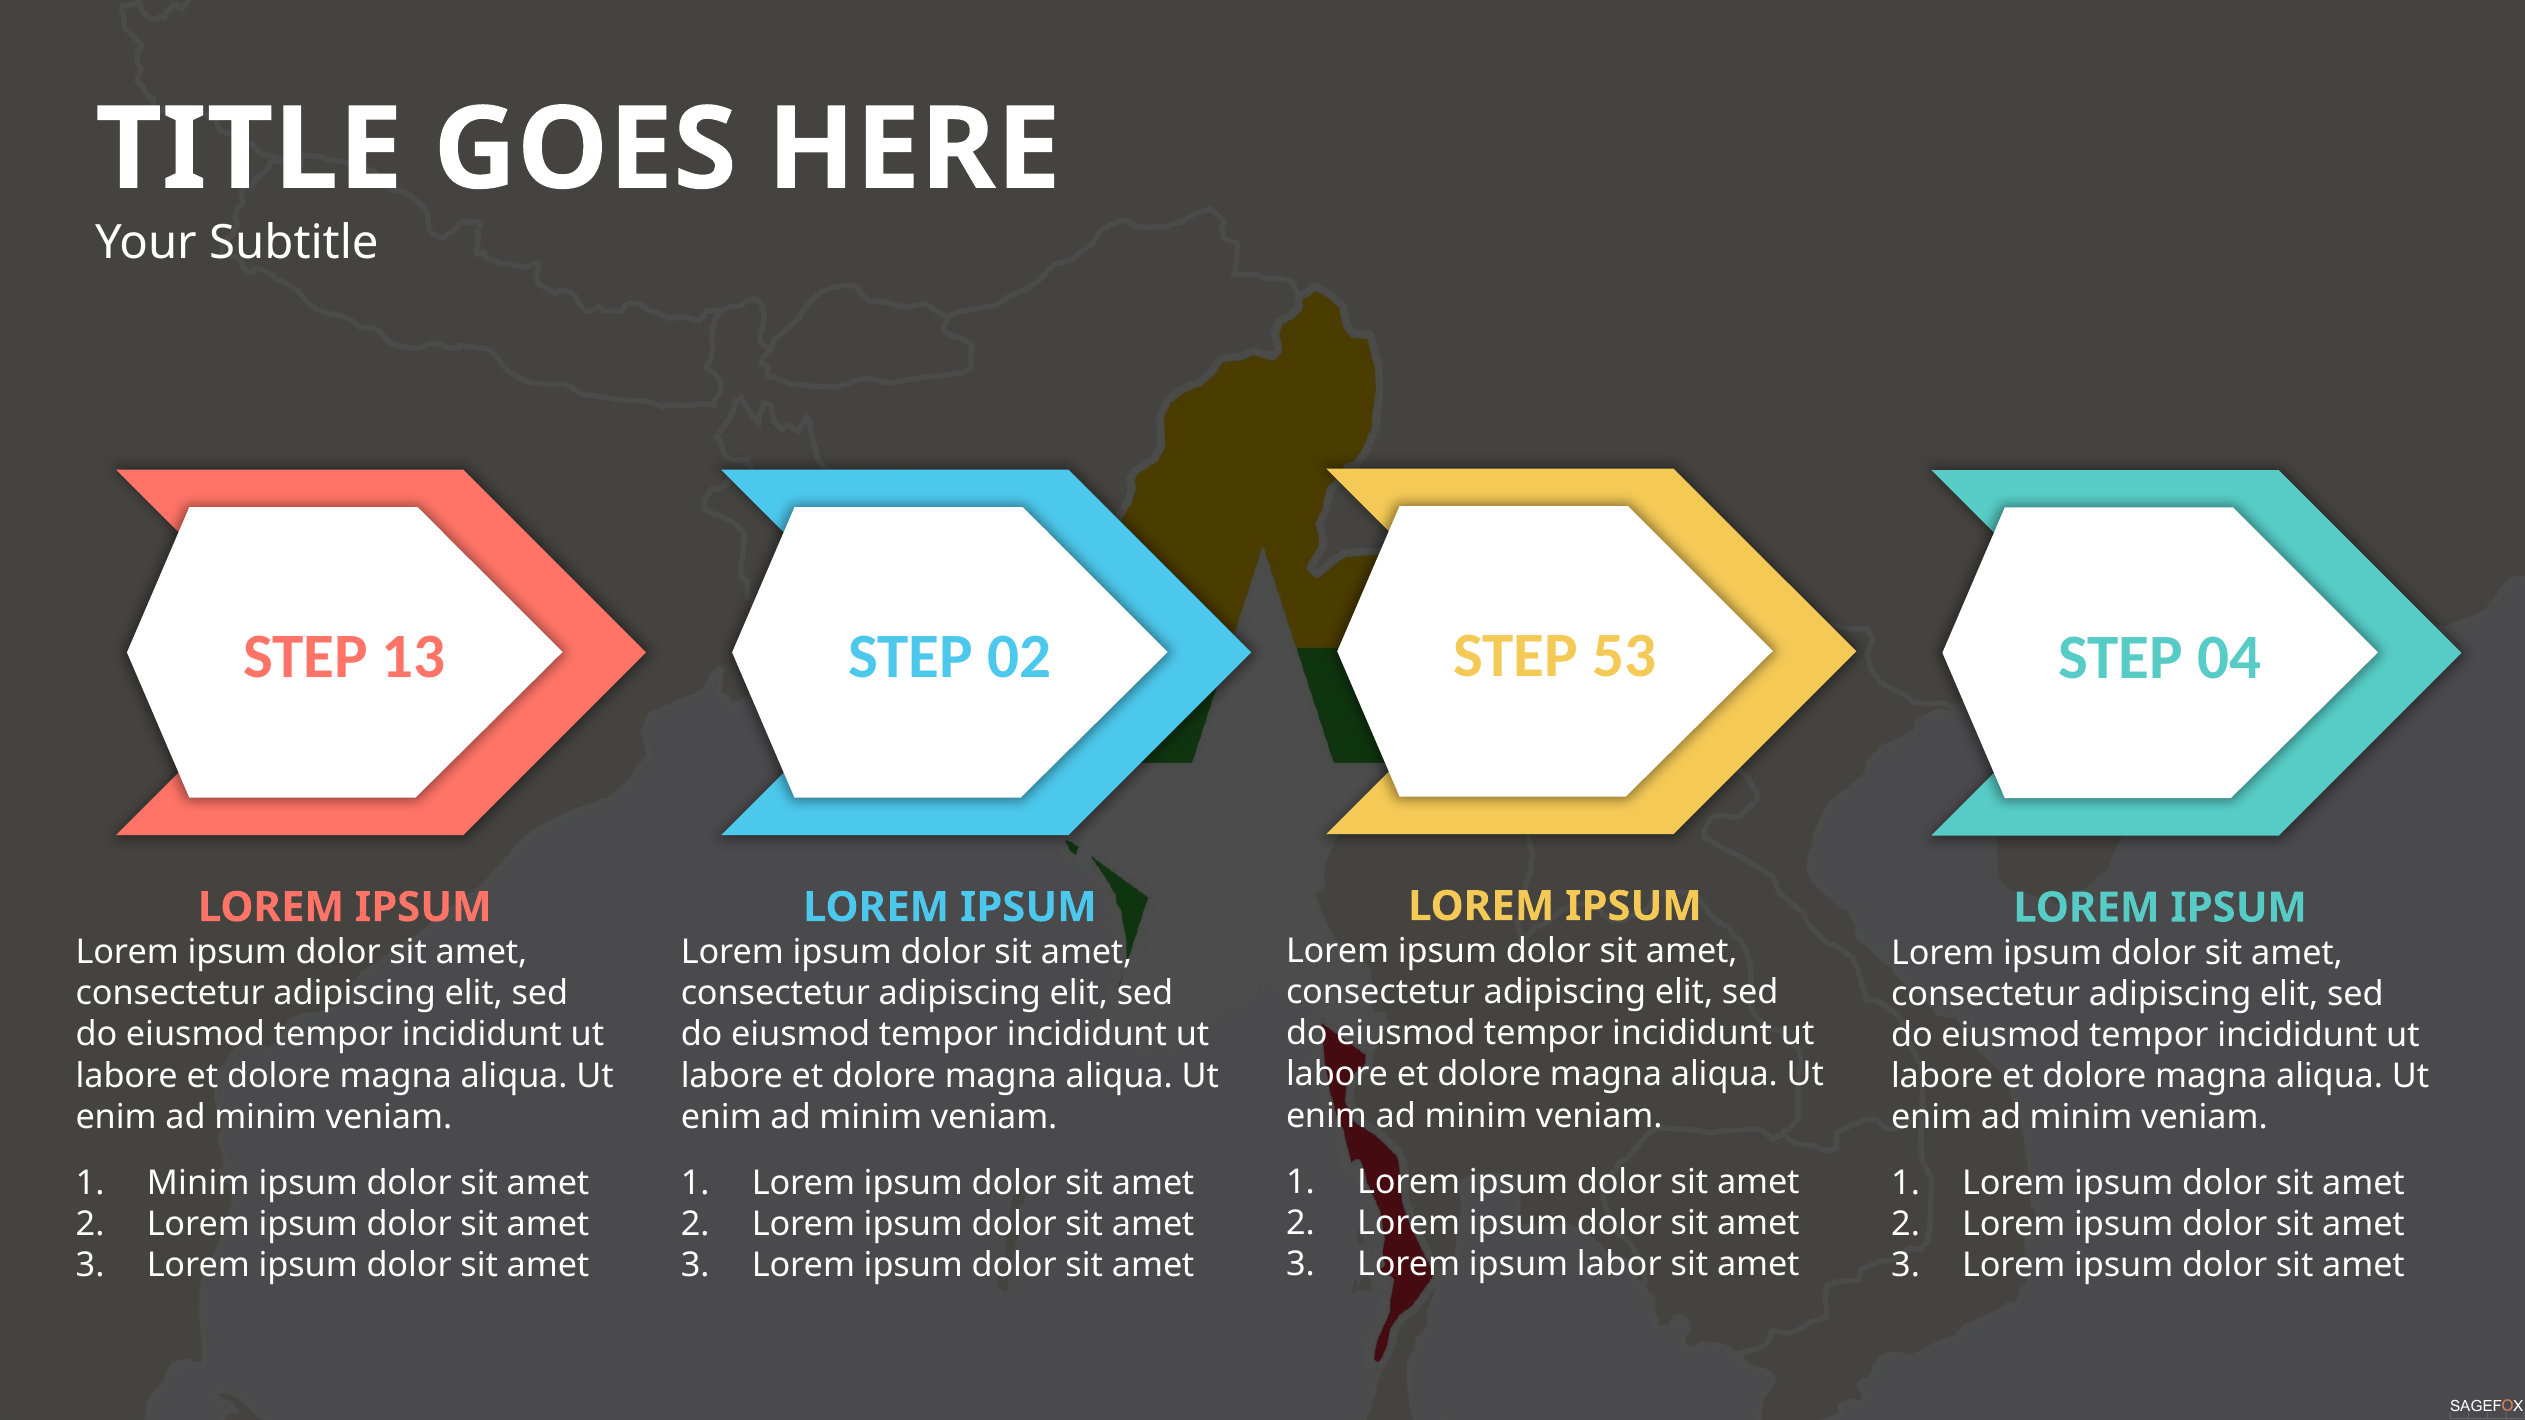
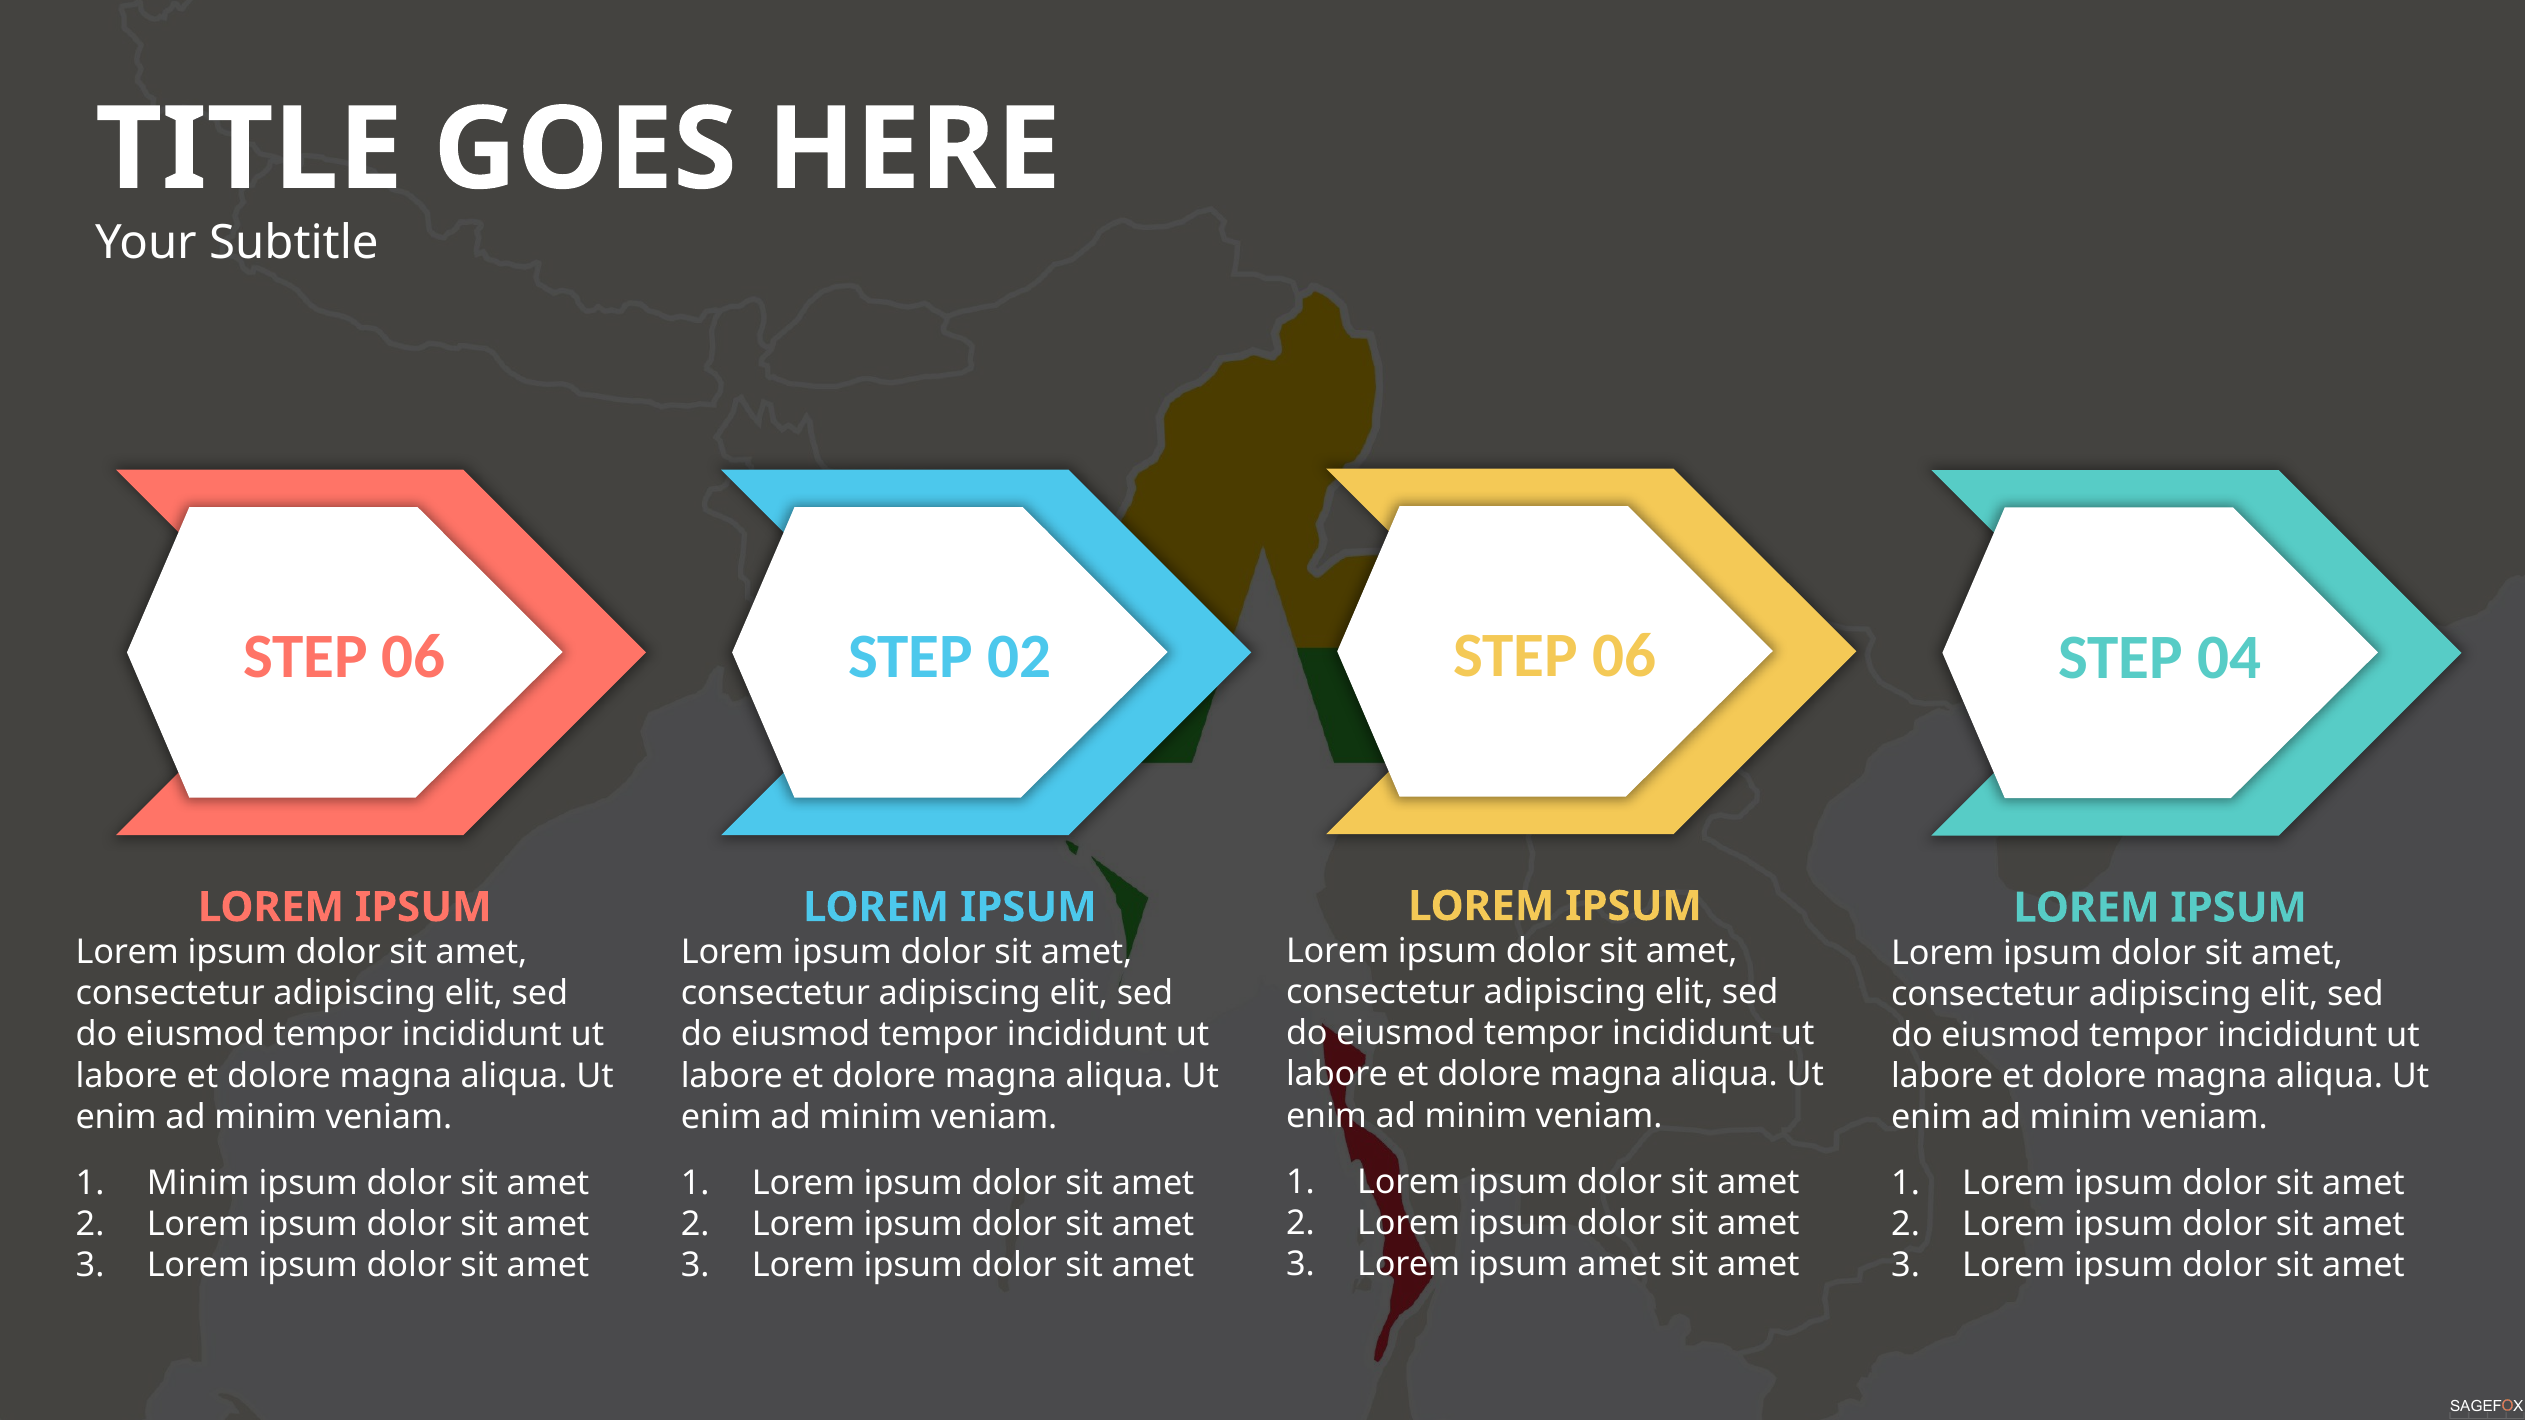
53 at (1624, 656): 53 -> 06
13 at (414, 657): 13 -> 06
ipsum labor: labor -> amet
